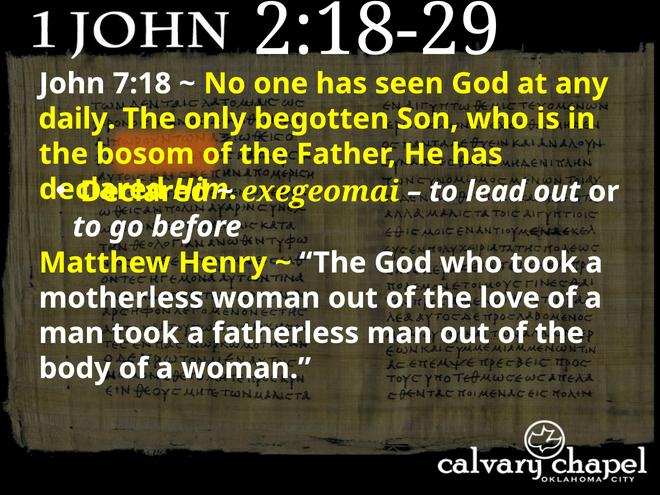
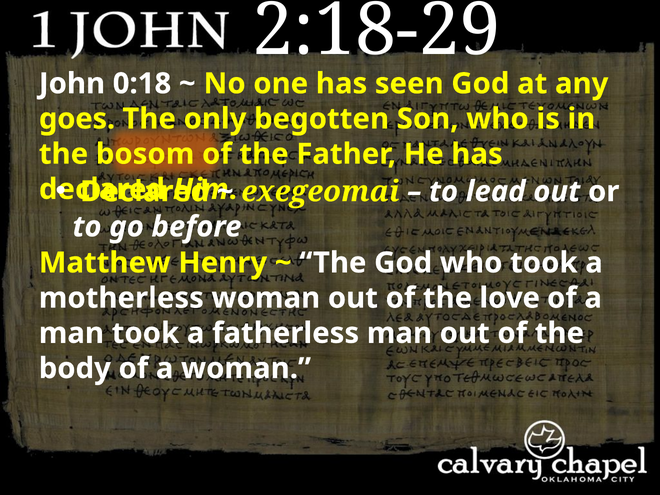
7:18: 7:18 -> 0:18
daily: daily -> goes
